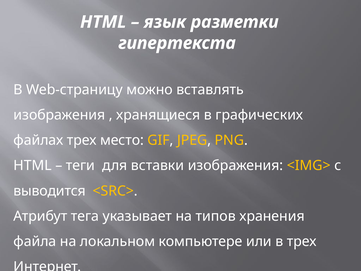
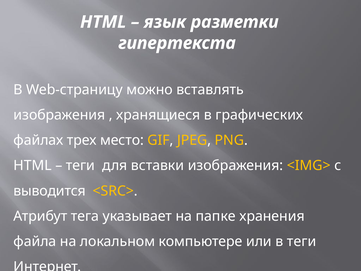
типов: типов -> папке
в трех: трех -> теги
